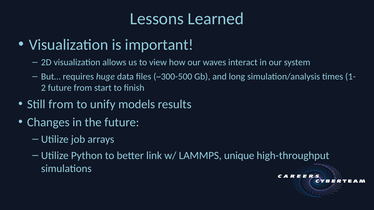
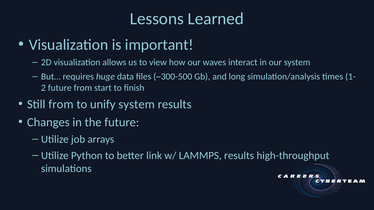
unify models: models -> system
LAMMPS unique: unique -> results
